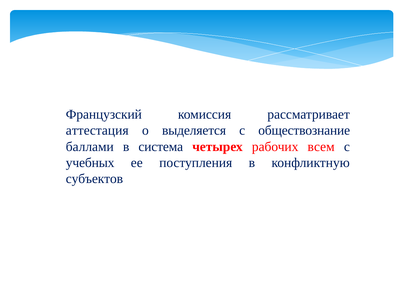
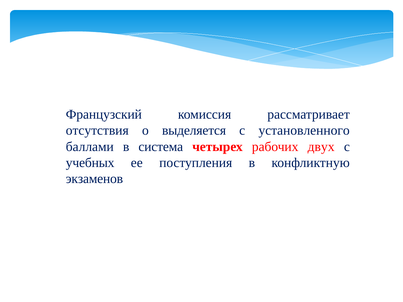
аттестация: аттестация -> отсутствия
обществознание: обществознание -> установленного
всем: всем -> двух
субъектов: субъектов -> экзаменов
